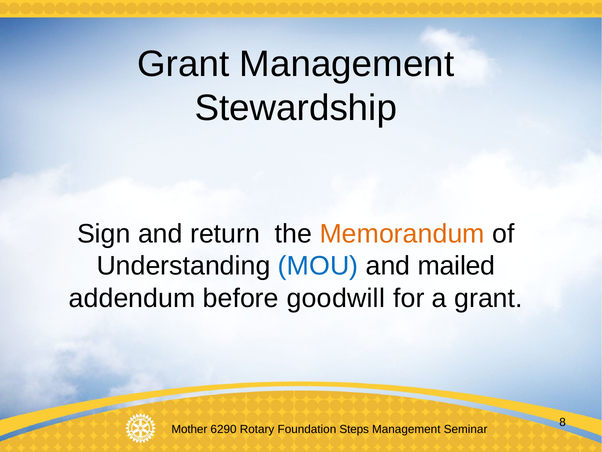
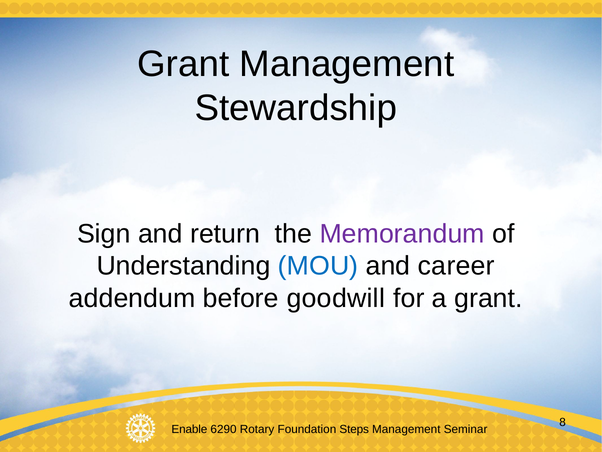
Memorandum colour: orange -> purple
mailed: mailed -> career
Mother: Mother -> Enable
